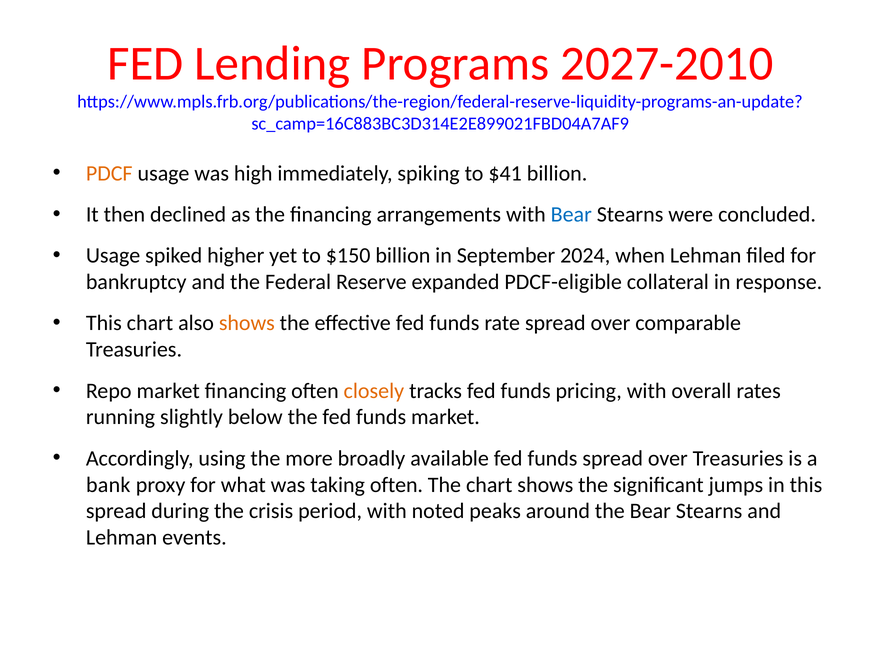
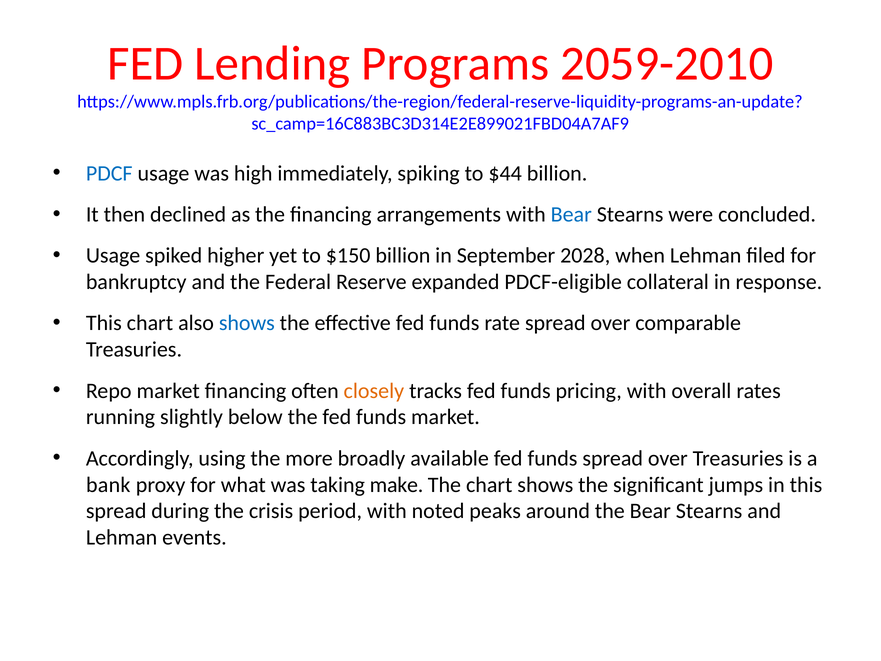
2027-2010: 2027-2010 -> 2059-2010
PDCF colour: orange -> blue
$41: $41 -> $44
2024: 2024 -> 2028
shows at (247, 323) colour: orange -> blue
taking often: often -> make
